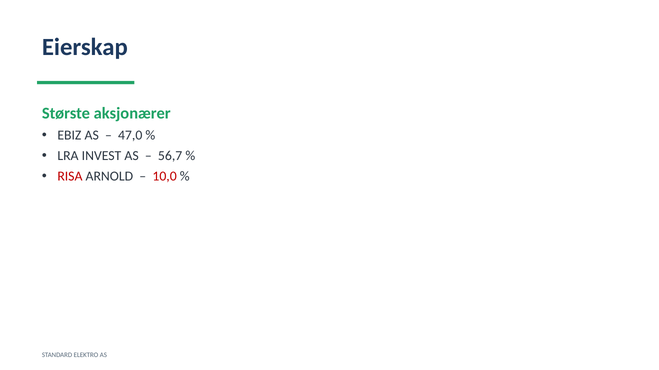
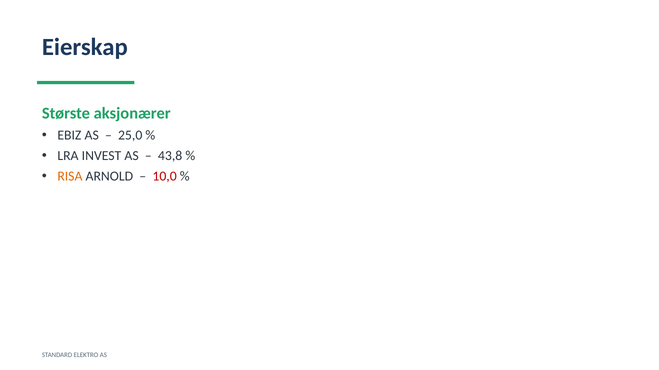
47,0: 47,0 -> 25,0
56,7: 56,7 -> 43,8
RISA colour: red -> orange
